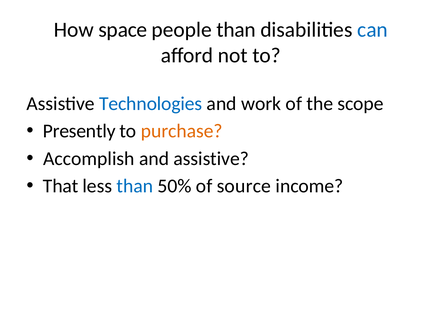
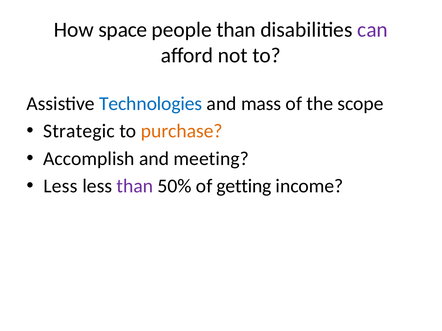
can colour: blue -> purple
work: work -> mass
Presently: Presently -> Strategic
and assistive: assistive -> meeting
That at (61, 186): That -> Less
than at (135, 186) colour: blue -> purple
source: source -> getting
